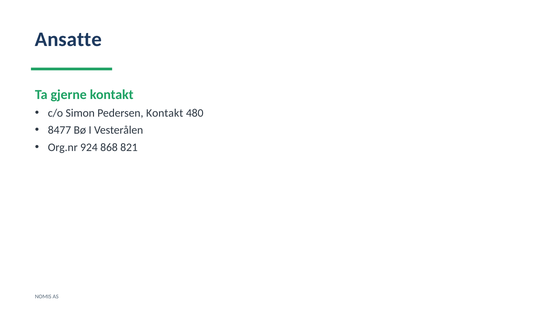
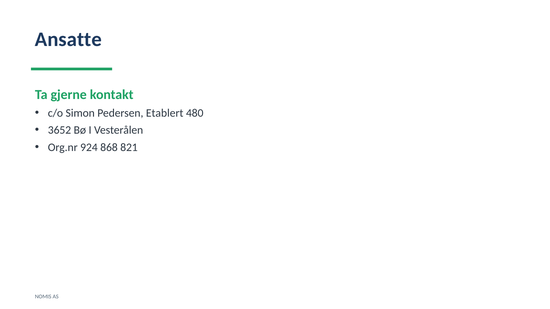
Pedersen Kontakt: Kontakt -> Etablert
8477: 8477 -> 3652
